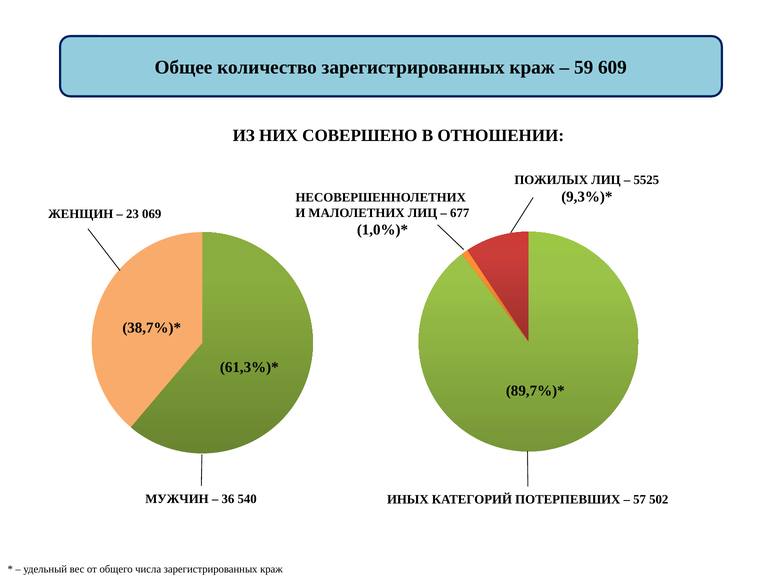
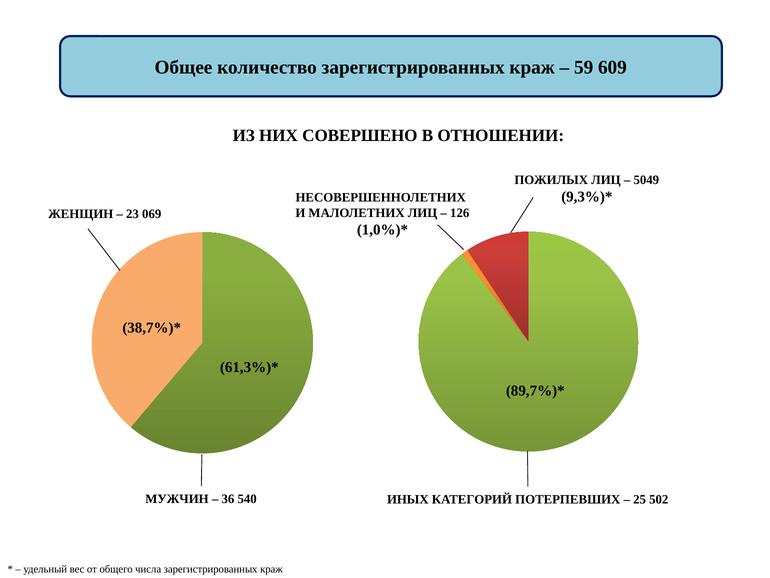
5525: 5525 -> 5049
677: 677 -> 126
57: 57 -> 25
